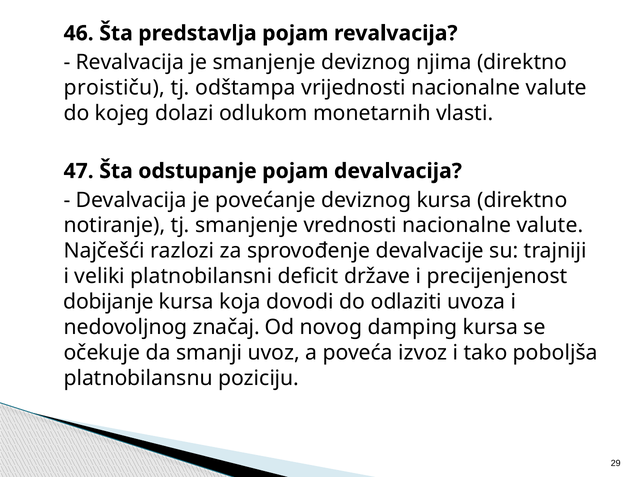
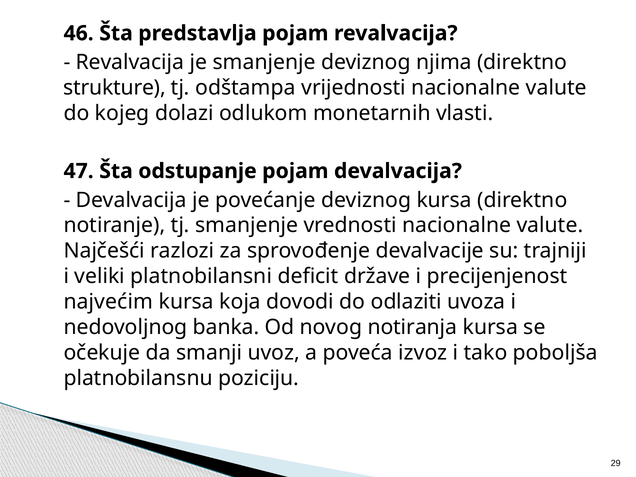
proističu: proističu -> strukture
dobijanje: dobijanje -> najvećim
značaj: značaj -> banka
damping: damping -> notiranja
